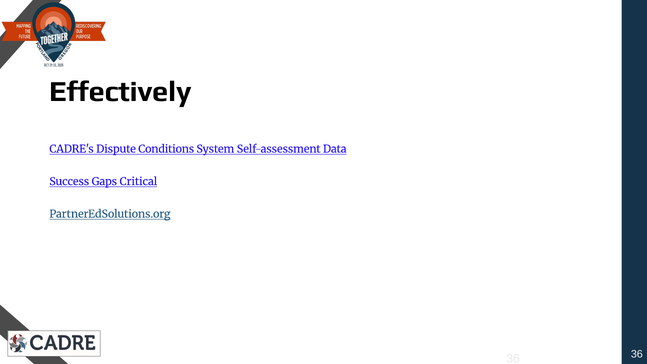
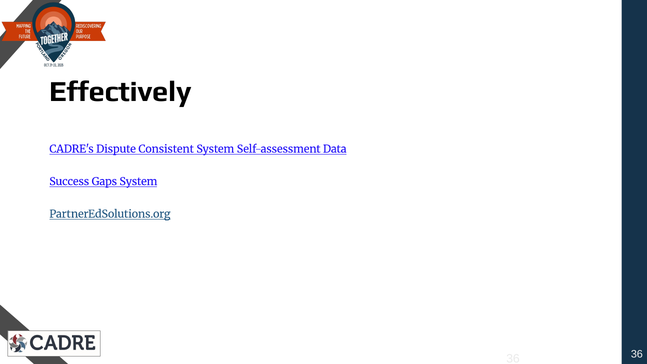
Conditions: Conditions -> Consistent
Gaps Critical: Critical -> System
